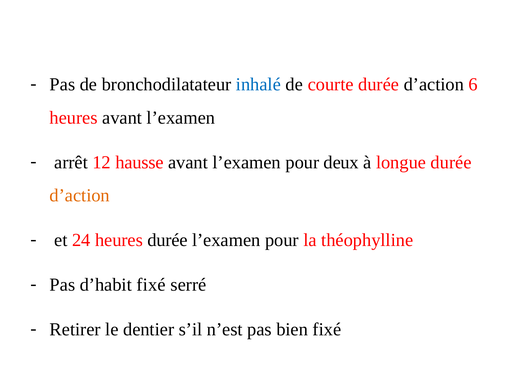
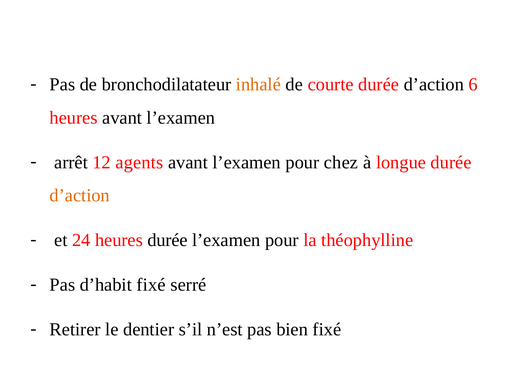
inhalé colour: blue -> orange
hausse: hausse -> agents
deux: deux -> chez
